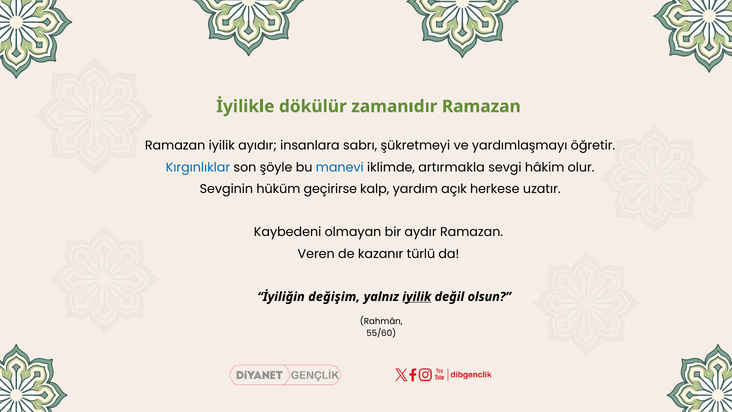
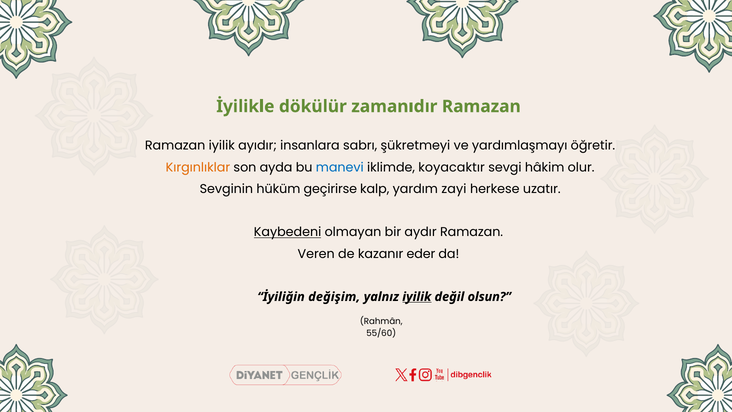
Kırgınlıklar colour: blue -> orange
şöyle: şöyle -> ayda
artırmakla: artırmakla -> koyacaktır
açık: açık -> zayi
Kaybedeni underline: none -> present
türlü: türlü -> eder
